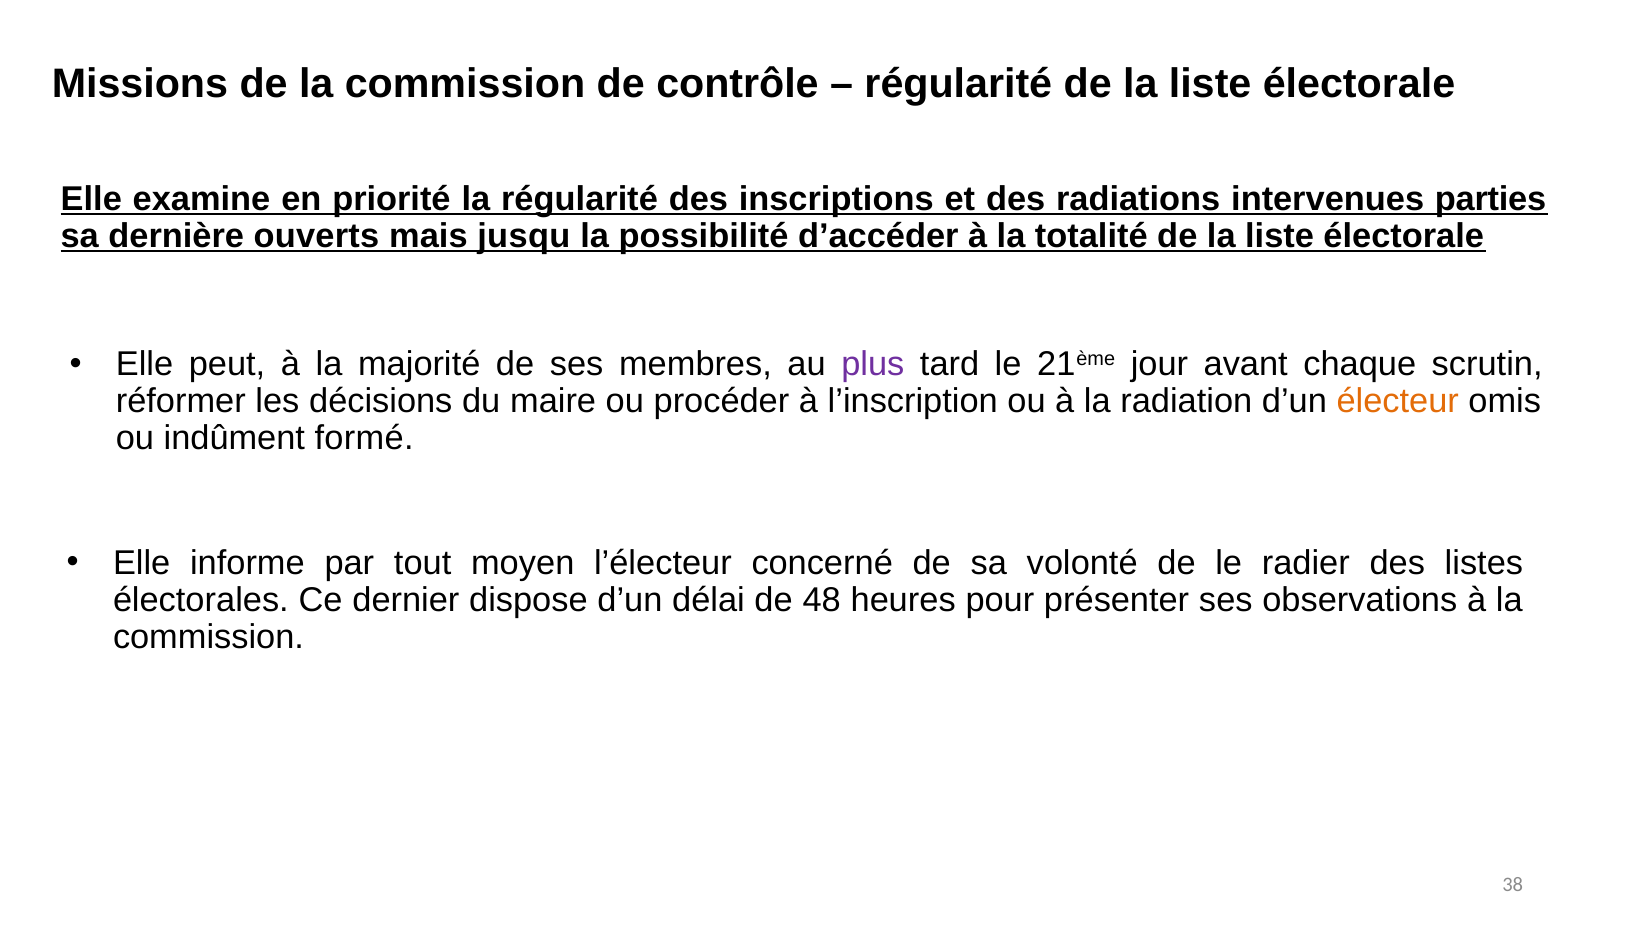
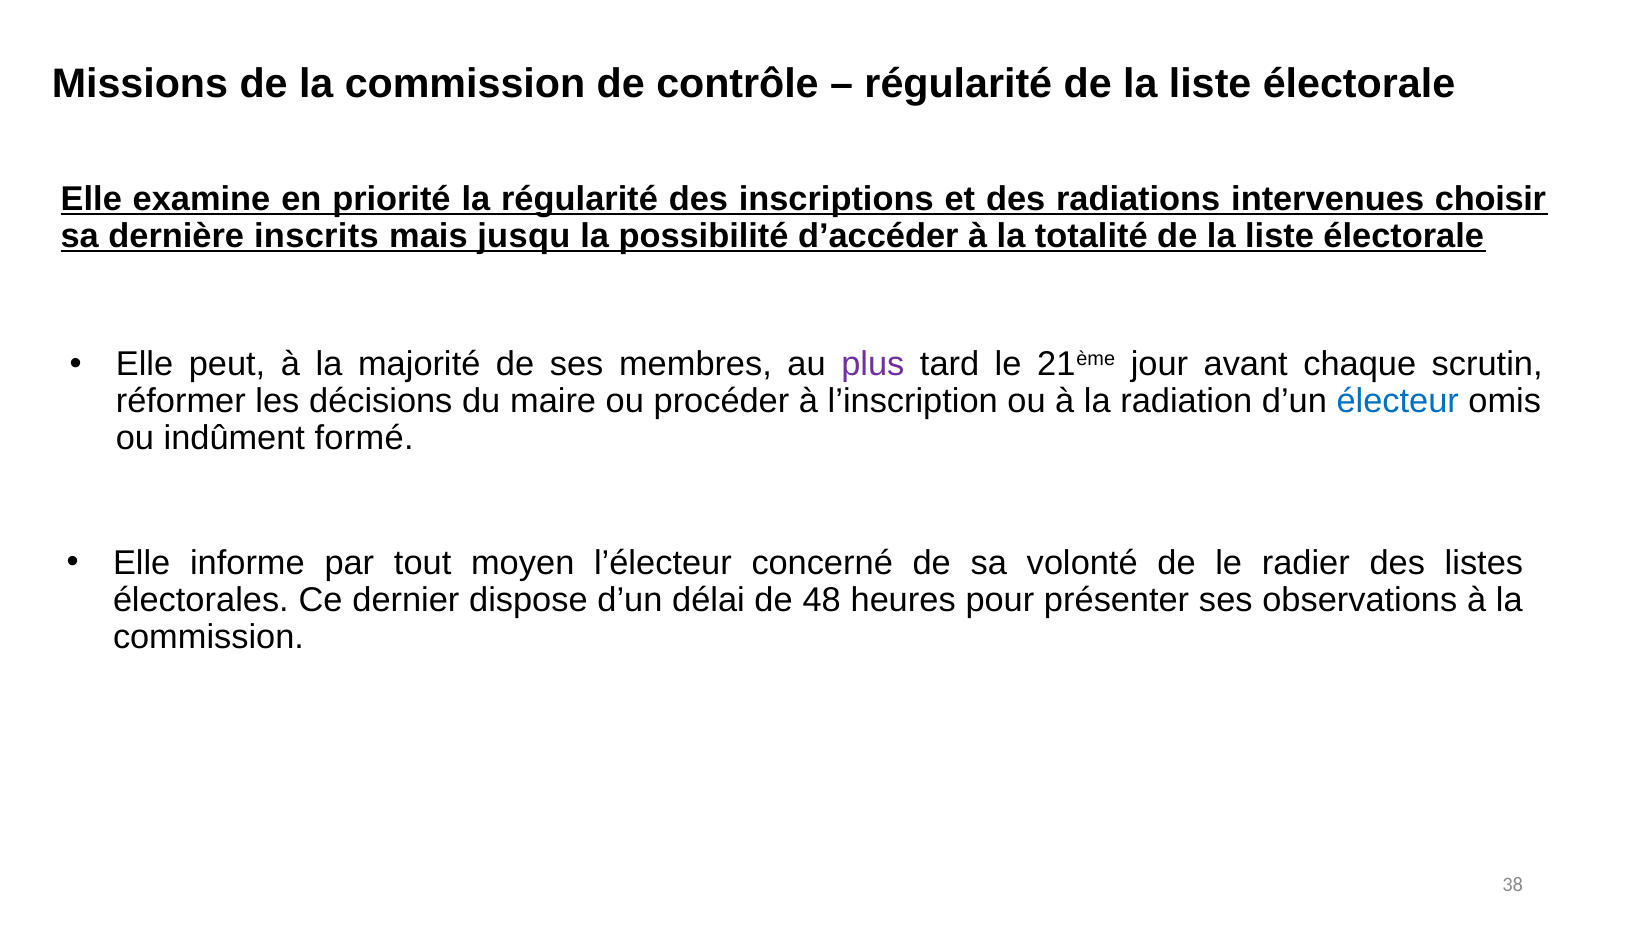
parties: parties -> choisir
ouverts: ouverts -> inscrits
électeur colour: orange -> blue
